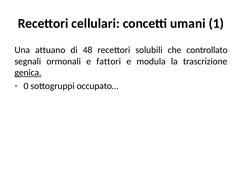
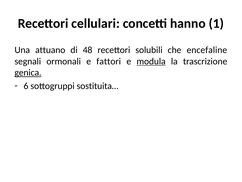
umani: umani -> hanno
controllato: controllato -> encefaline
modula underline: none -> present
0: 0 -> 6
occupato…: occupato… -> sostituita…
